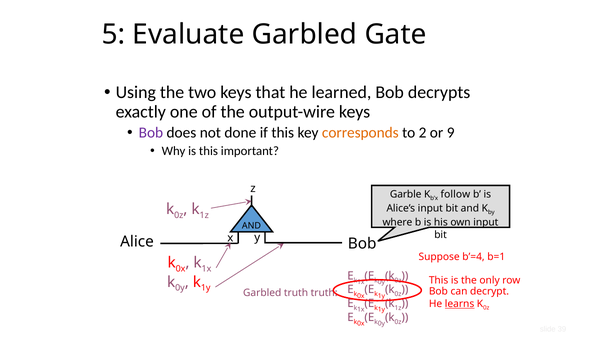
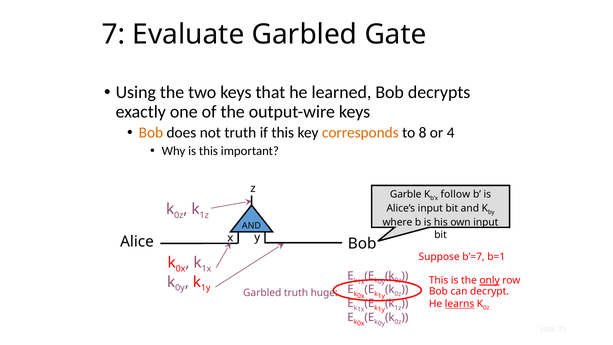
5: 5 -> 7
Bob at (151, 133) colour: purple -> orange
not done: done -> truth
2: 2 -> 8
9: 9 -> 4
b’=4: b’=4 -> b’=7
only underline: none -> present
truth truth: truth -> huge
